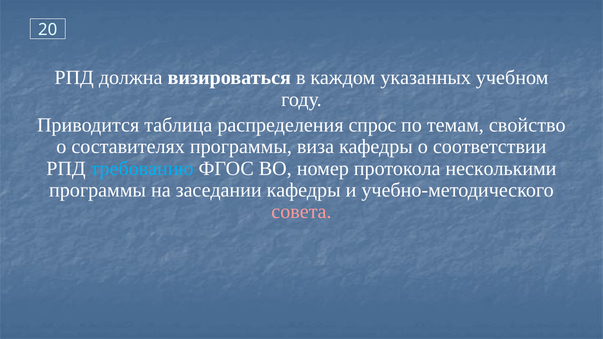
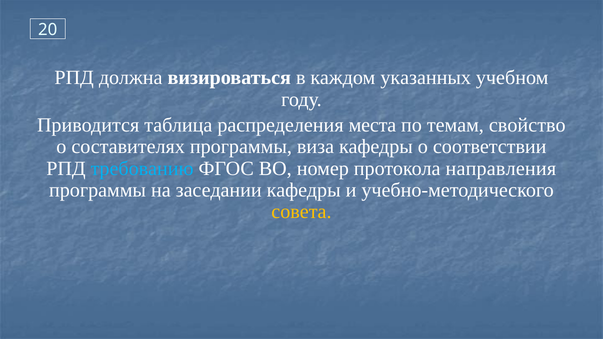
спрос: спрос -> места
несколькими: несколькими -> направления
совета colour: pink -> yellow
